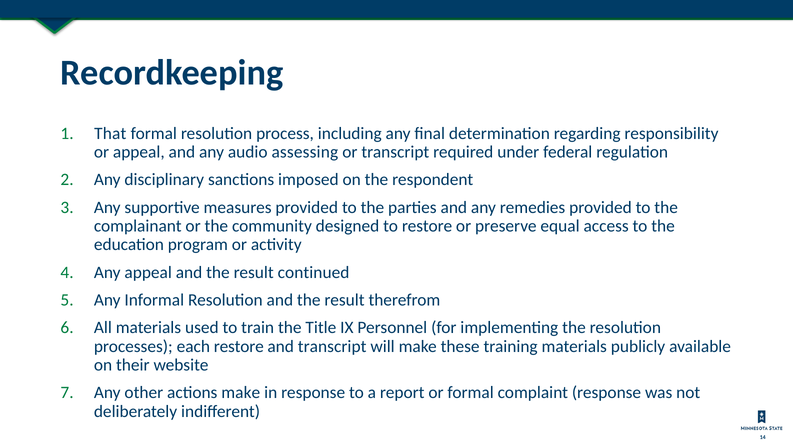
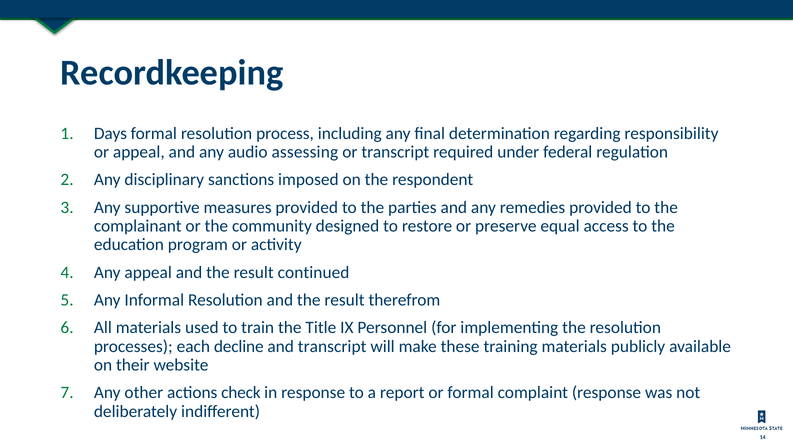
That: That -> Days
each restore: restore -> decline
actions make: make -> check
